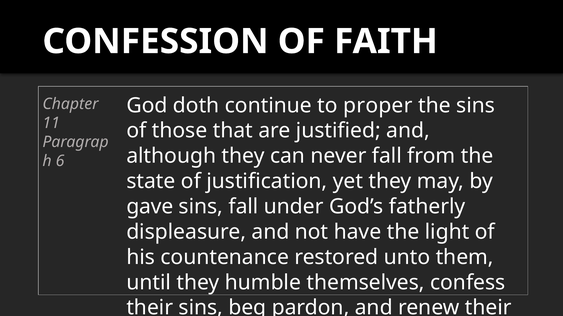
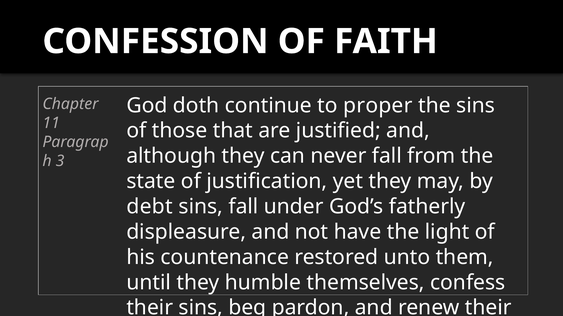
6: 6 -> 3
gave: gave -> debt
